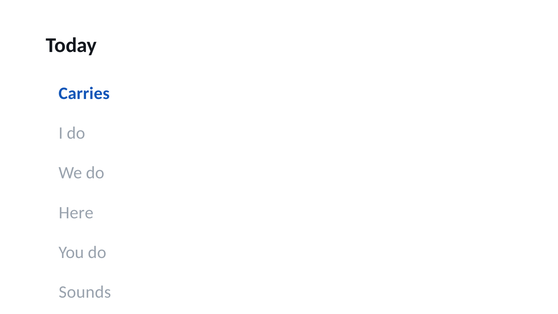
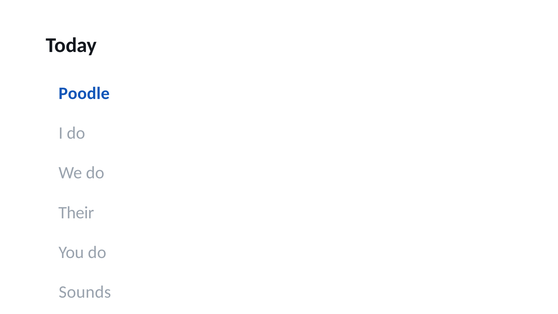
Carries: Carries -> Poodle
Here: Here -> Their
